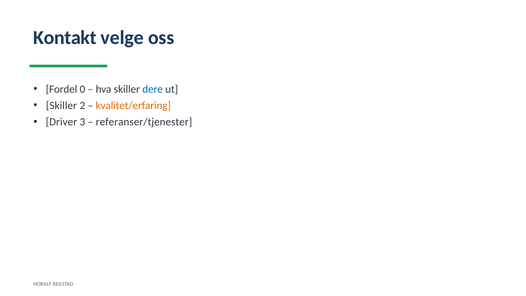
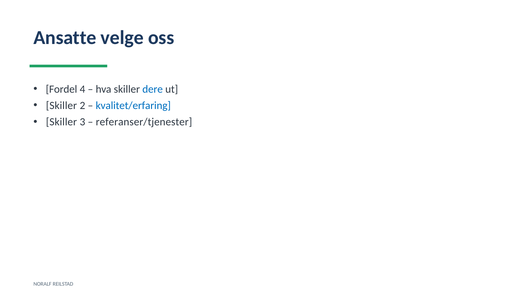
Kontakt: Kontakt -> Ansatte
0: 0 -> 4
kvalitet/erfaring colour: orange -> blue
Driver at (61, 122): Driver -> Skiller
